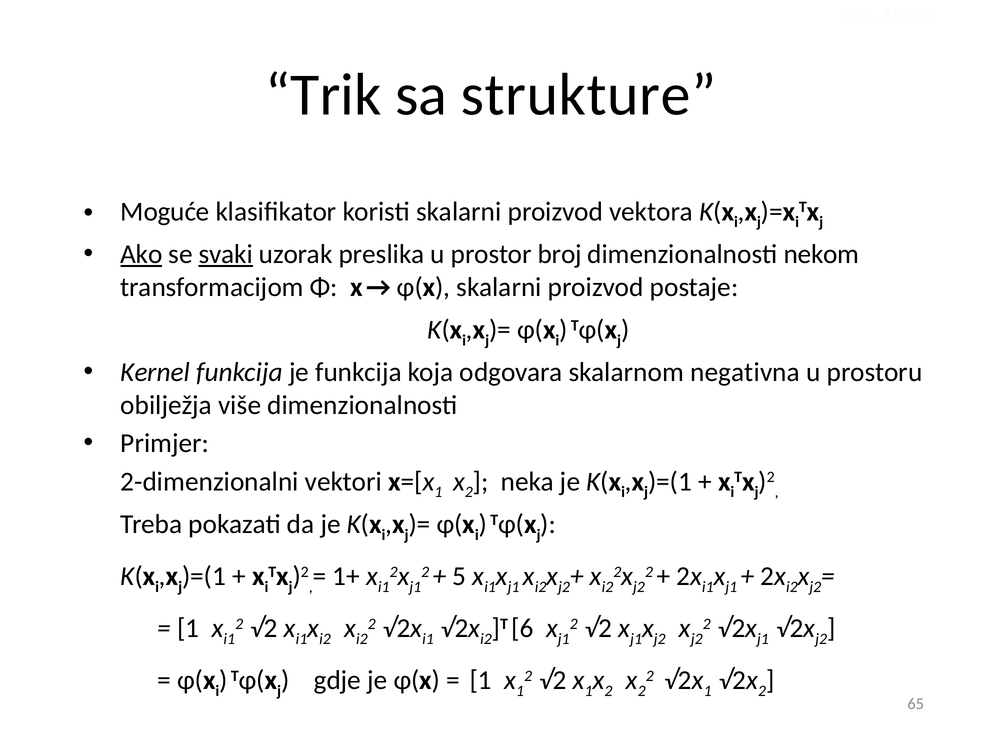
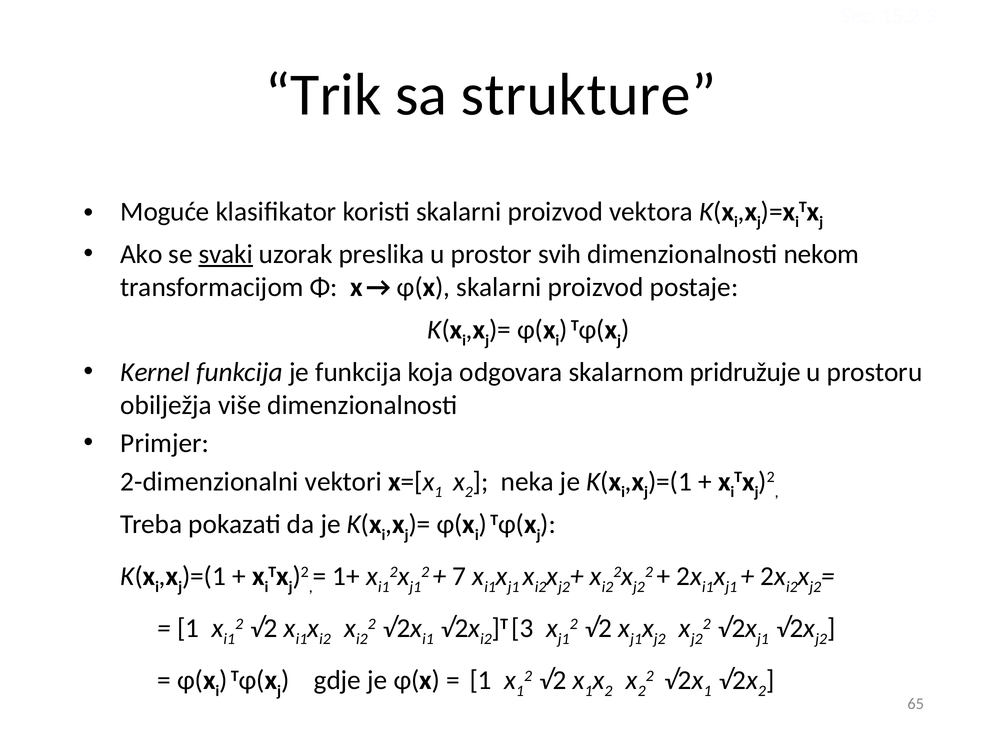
Ako underline: present -> none
broj: broj -> svih
negativna: negativna -> pridružuje
5: 5 -> 7
6: 6 -> 3
